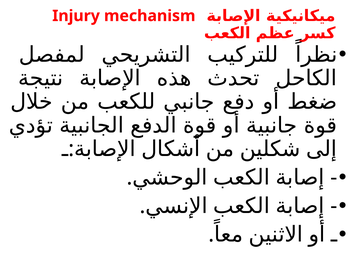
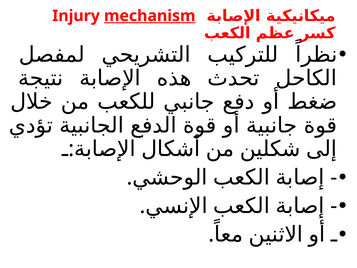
mechanism underline: none -> present
